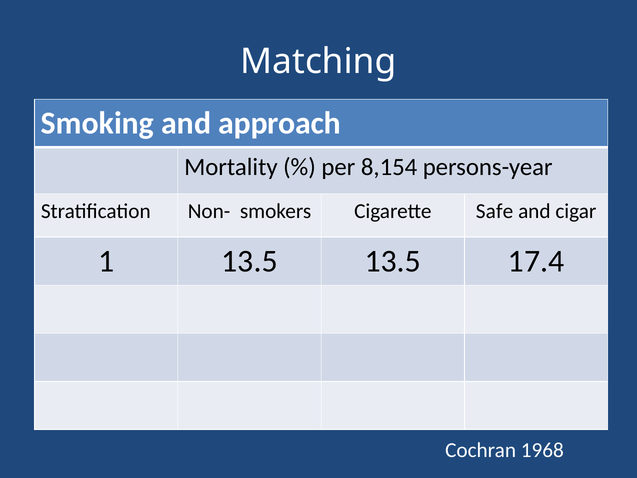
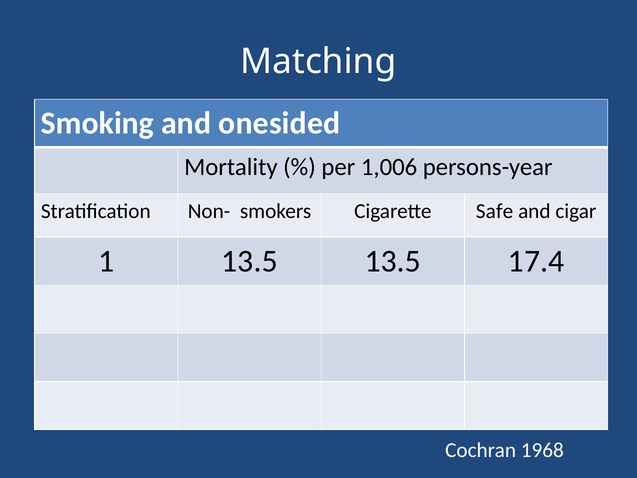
approach: approach -> onesided
8,154: 8,154 -> 1,006
